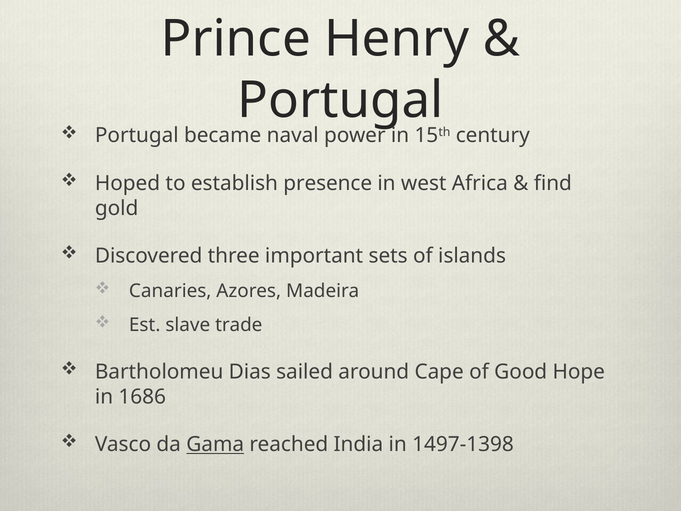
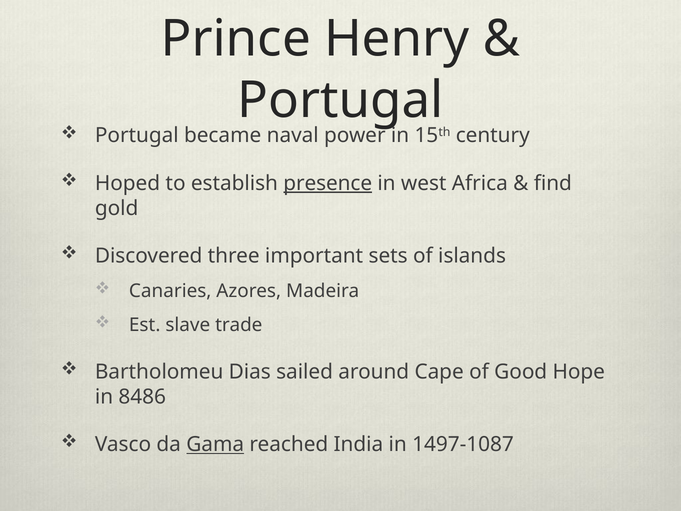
presence underline: none -> present
1686: 1686 -> 8486
1497-1398: 1497-1398 -> 1497-1087
